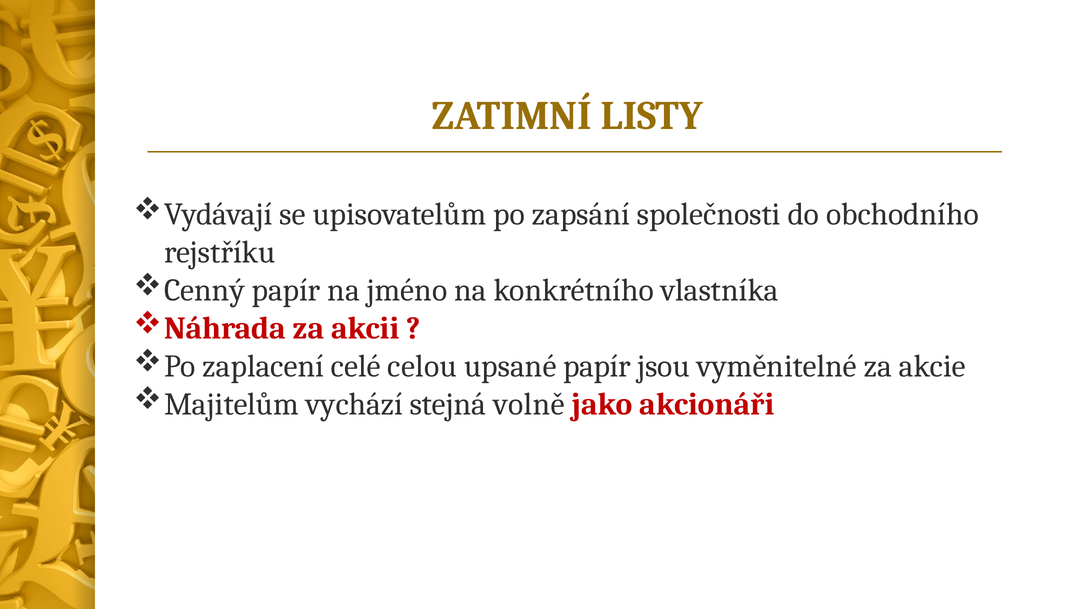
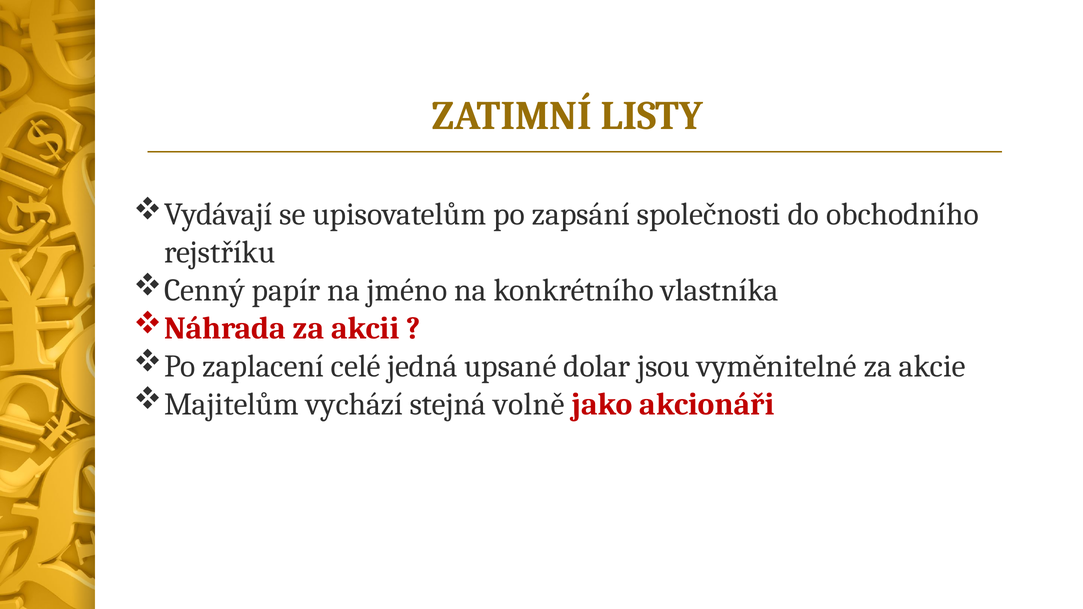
celou: celou -> jedná
upsané papír: papír -> dolar
